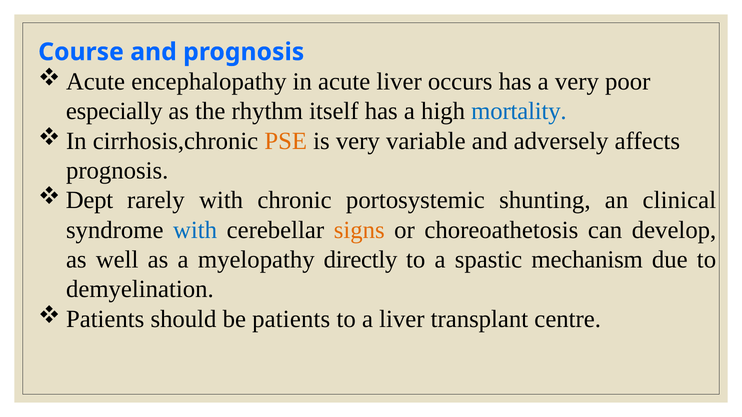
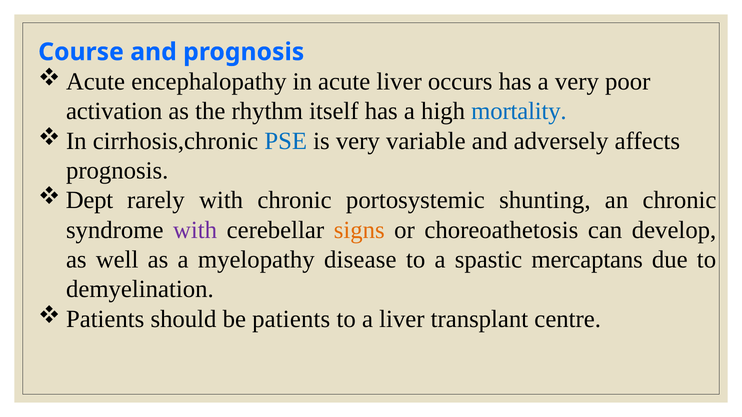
especially: especially -> activation
PSE colour: orange -> blue
an clinical: clinical -> chronic
with at (195, 230) colour: blue -> purple
directly: directly -> disease
mechanism: mechanism -> mercaptans
